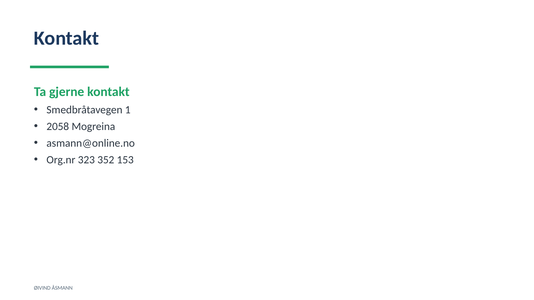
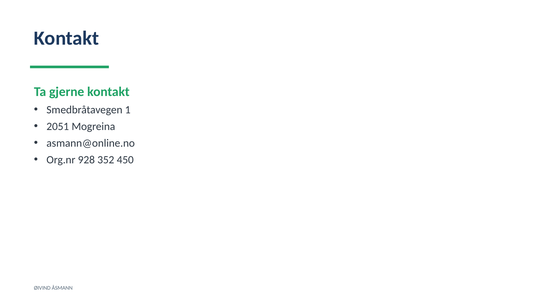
2058: 2058 -> 2051
323: 323 -> 928
153: 153 -> 450
